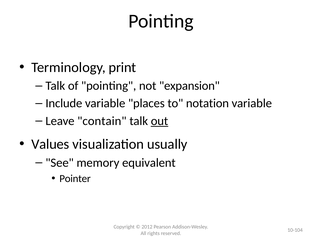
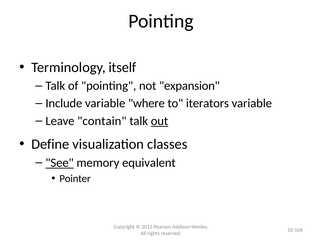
print: print -> itself
places: places -> where
notation: notation -> iterators
Values: Values -> Define
usually: usually -> classes
See underline: none -> present
